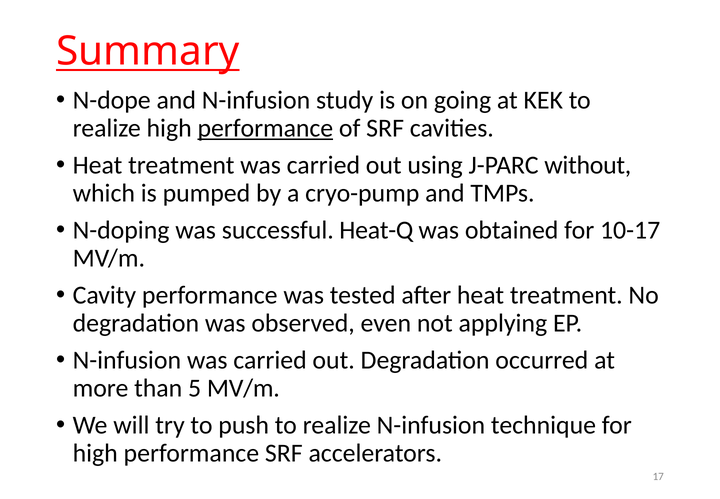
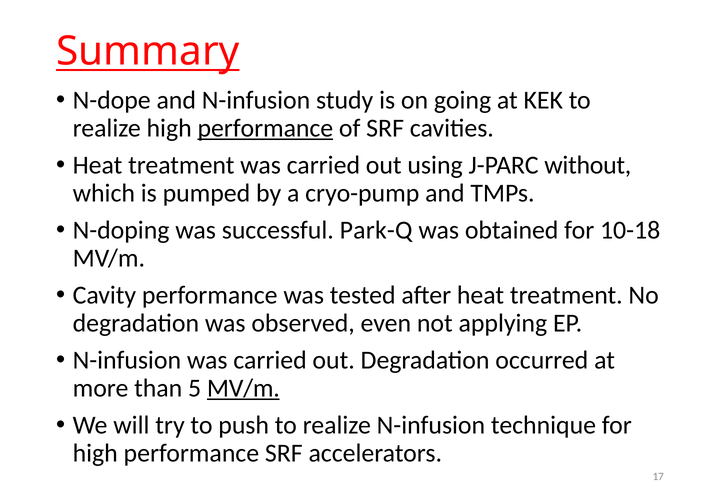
Heat-Q: Heat-Q -> Park-Q
10-17: 10-17 -> 10-18
MV/m at (243, 388) underline: none -> present
